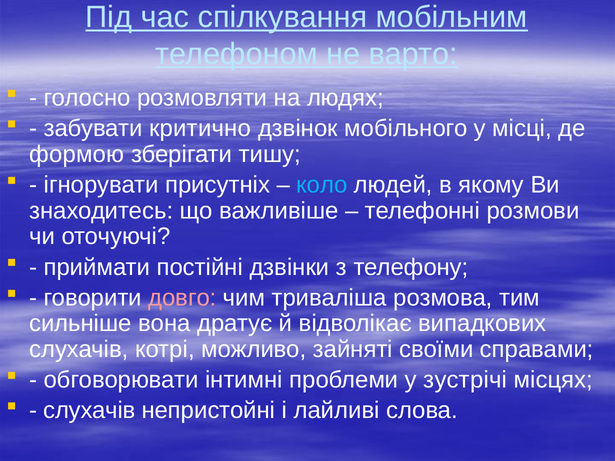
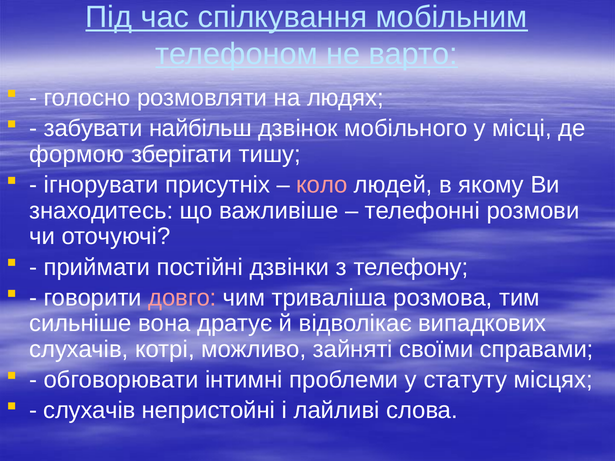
критично: критично -> найбільш
коло colour: light blue -> pink
зустрічі: зустрічі -> статуту
